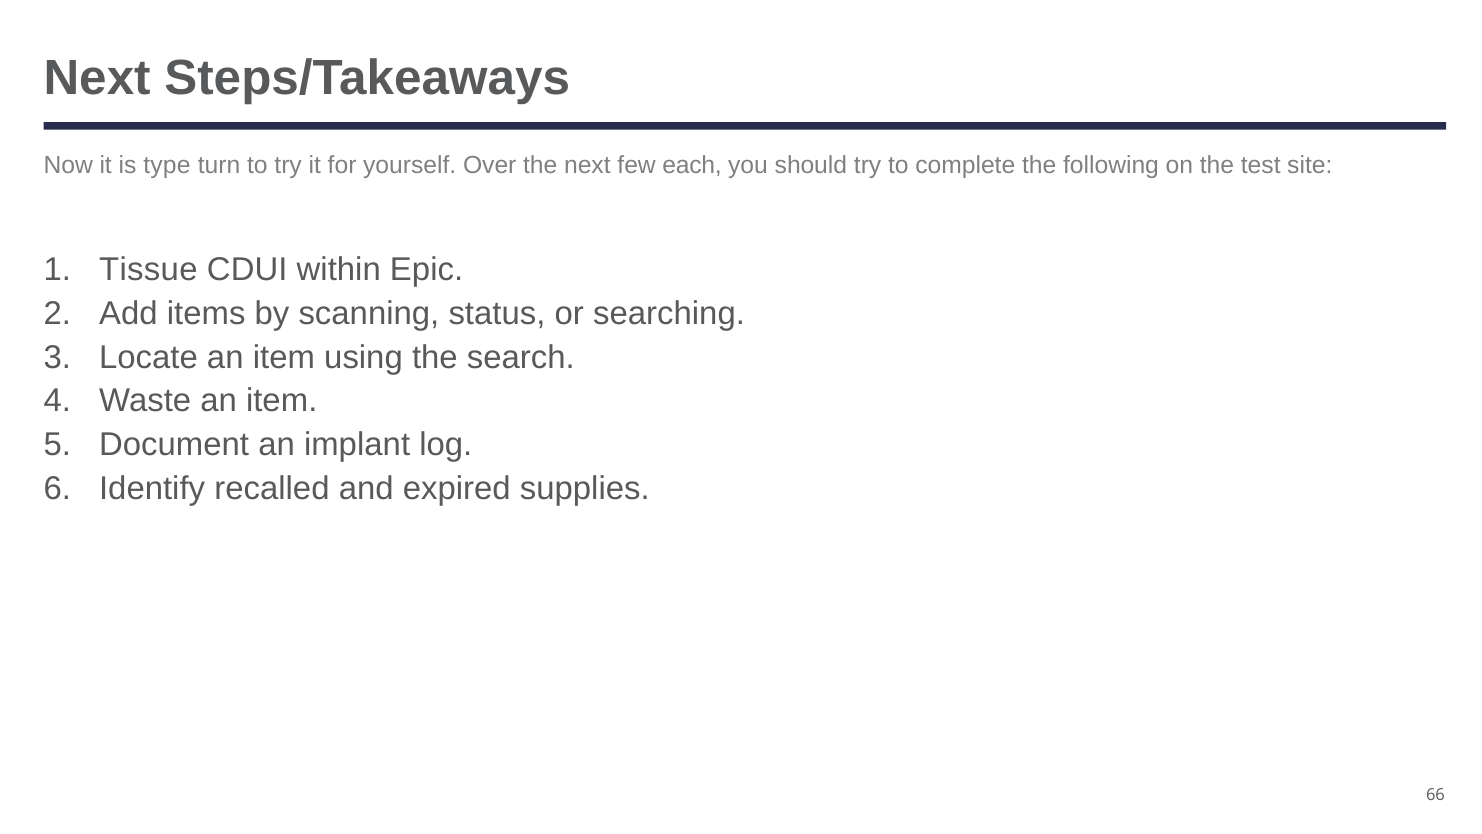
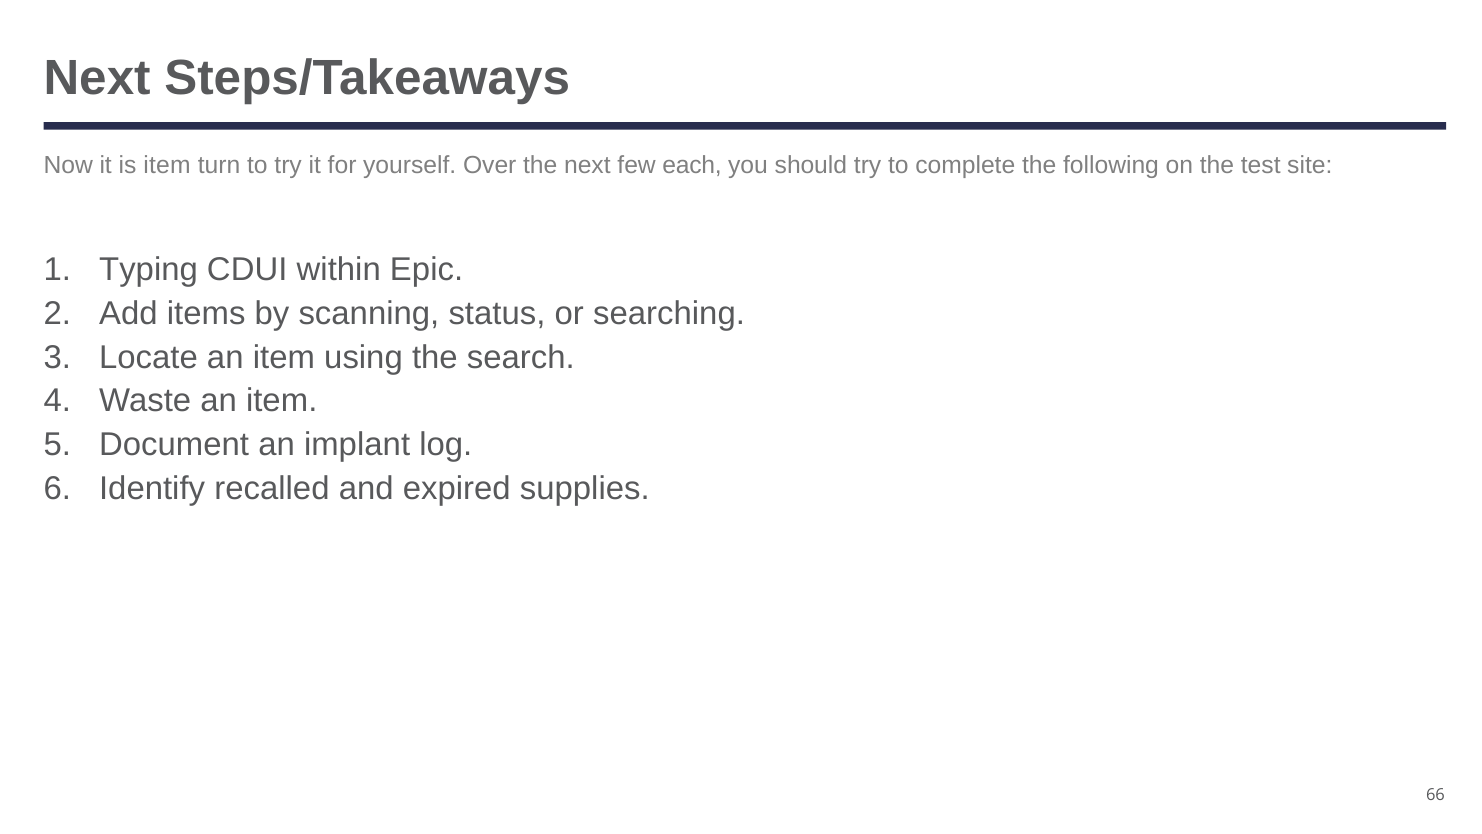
is type: type -> item
Tissue: Tissue -> Typing
